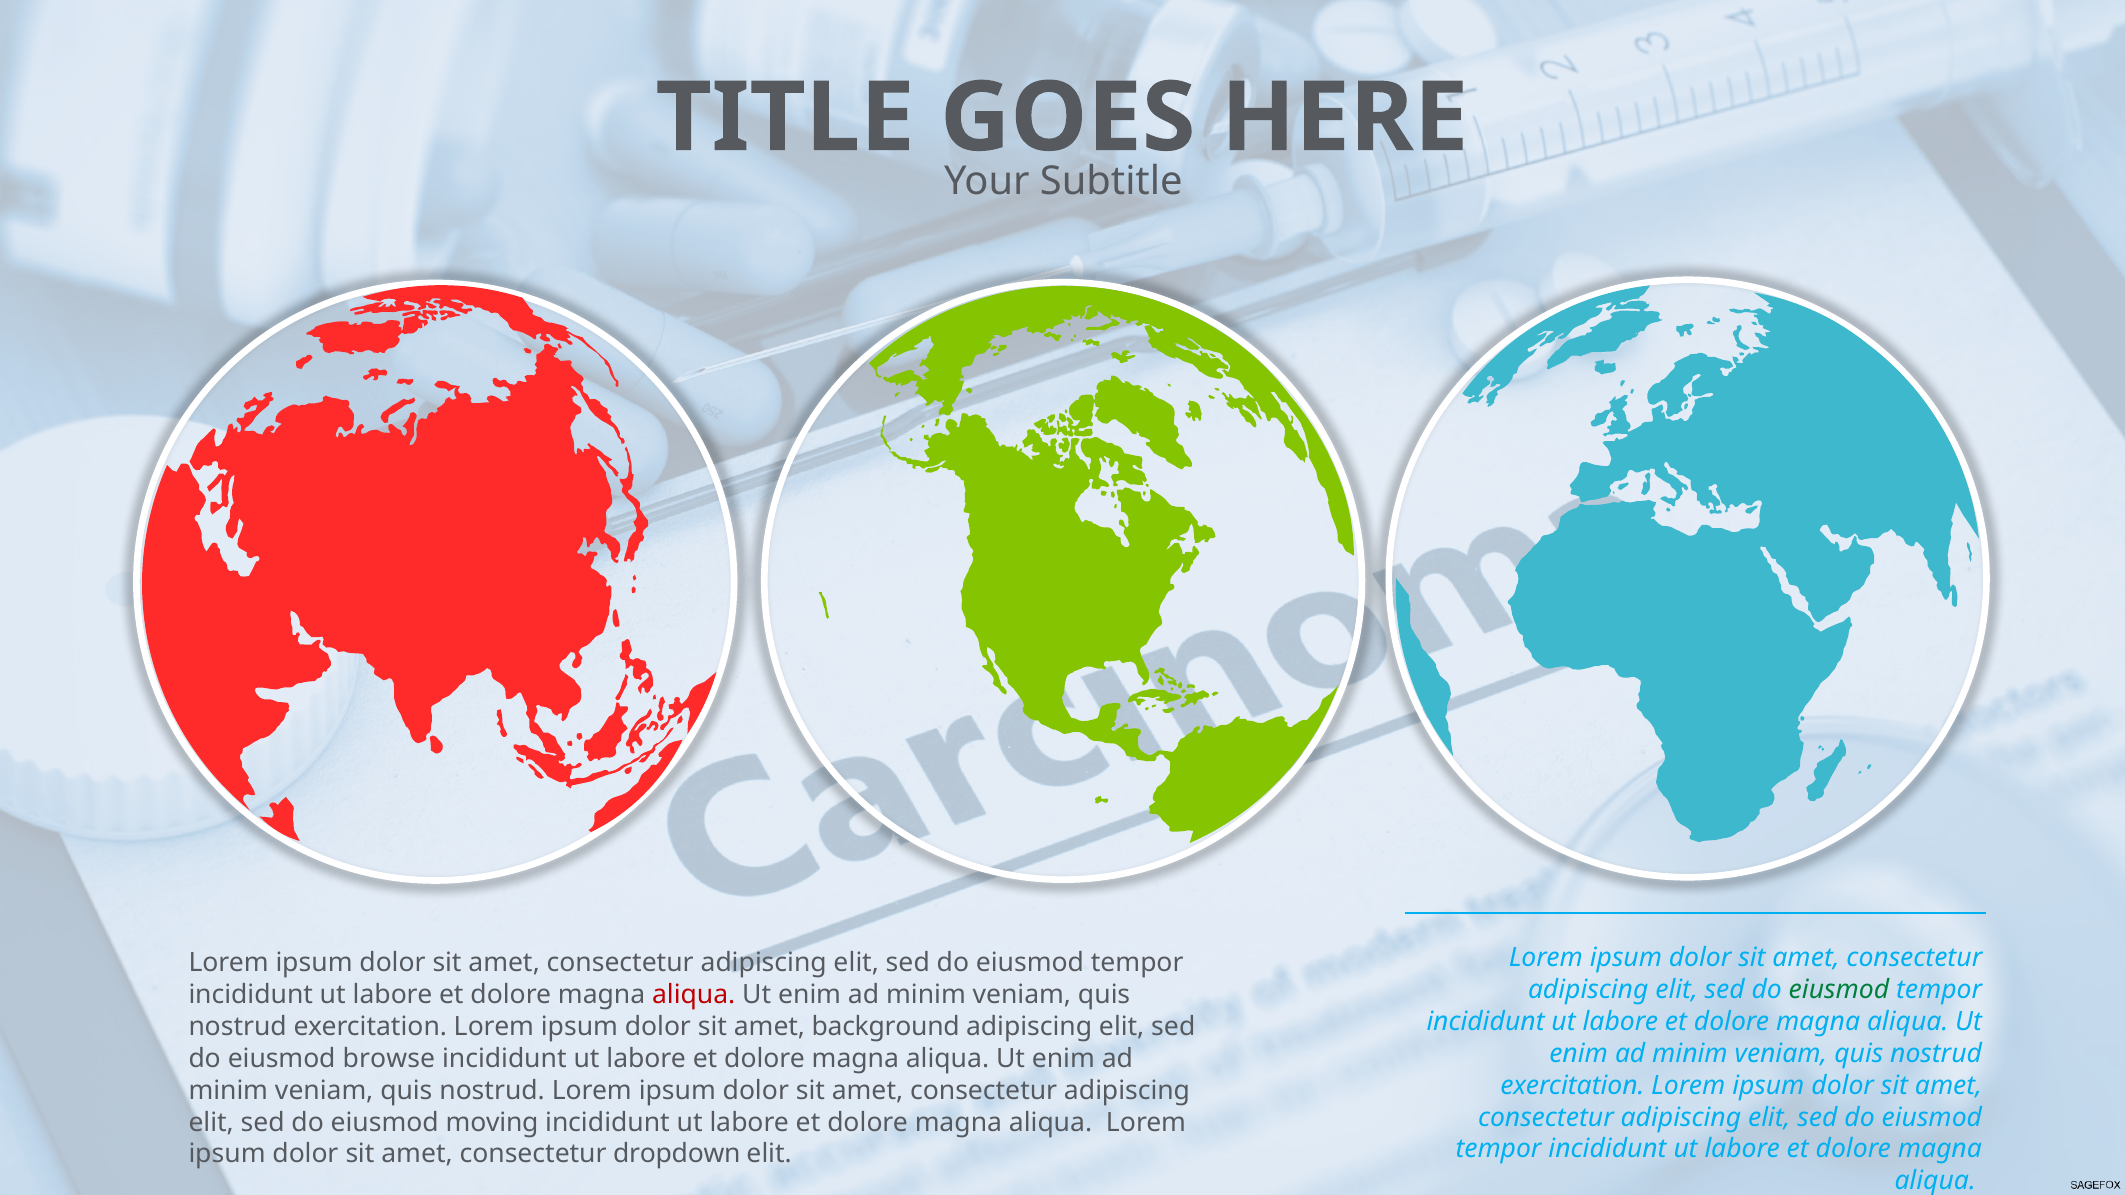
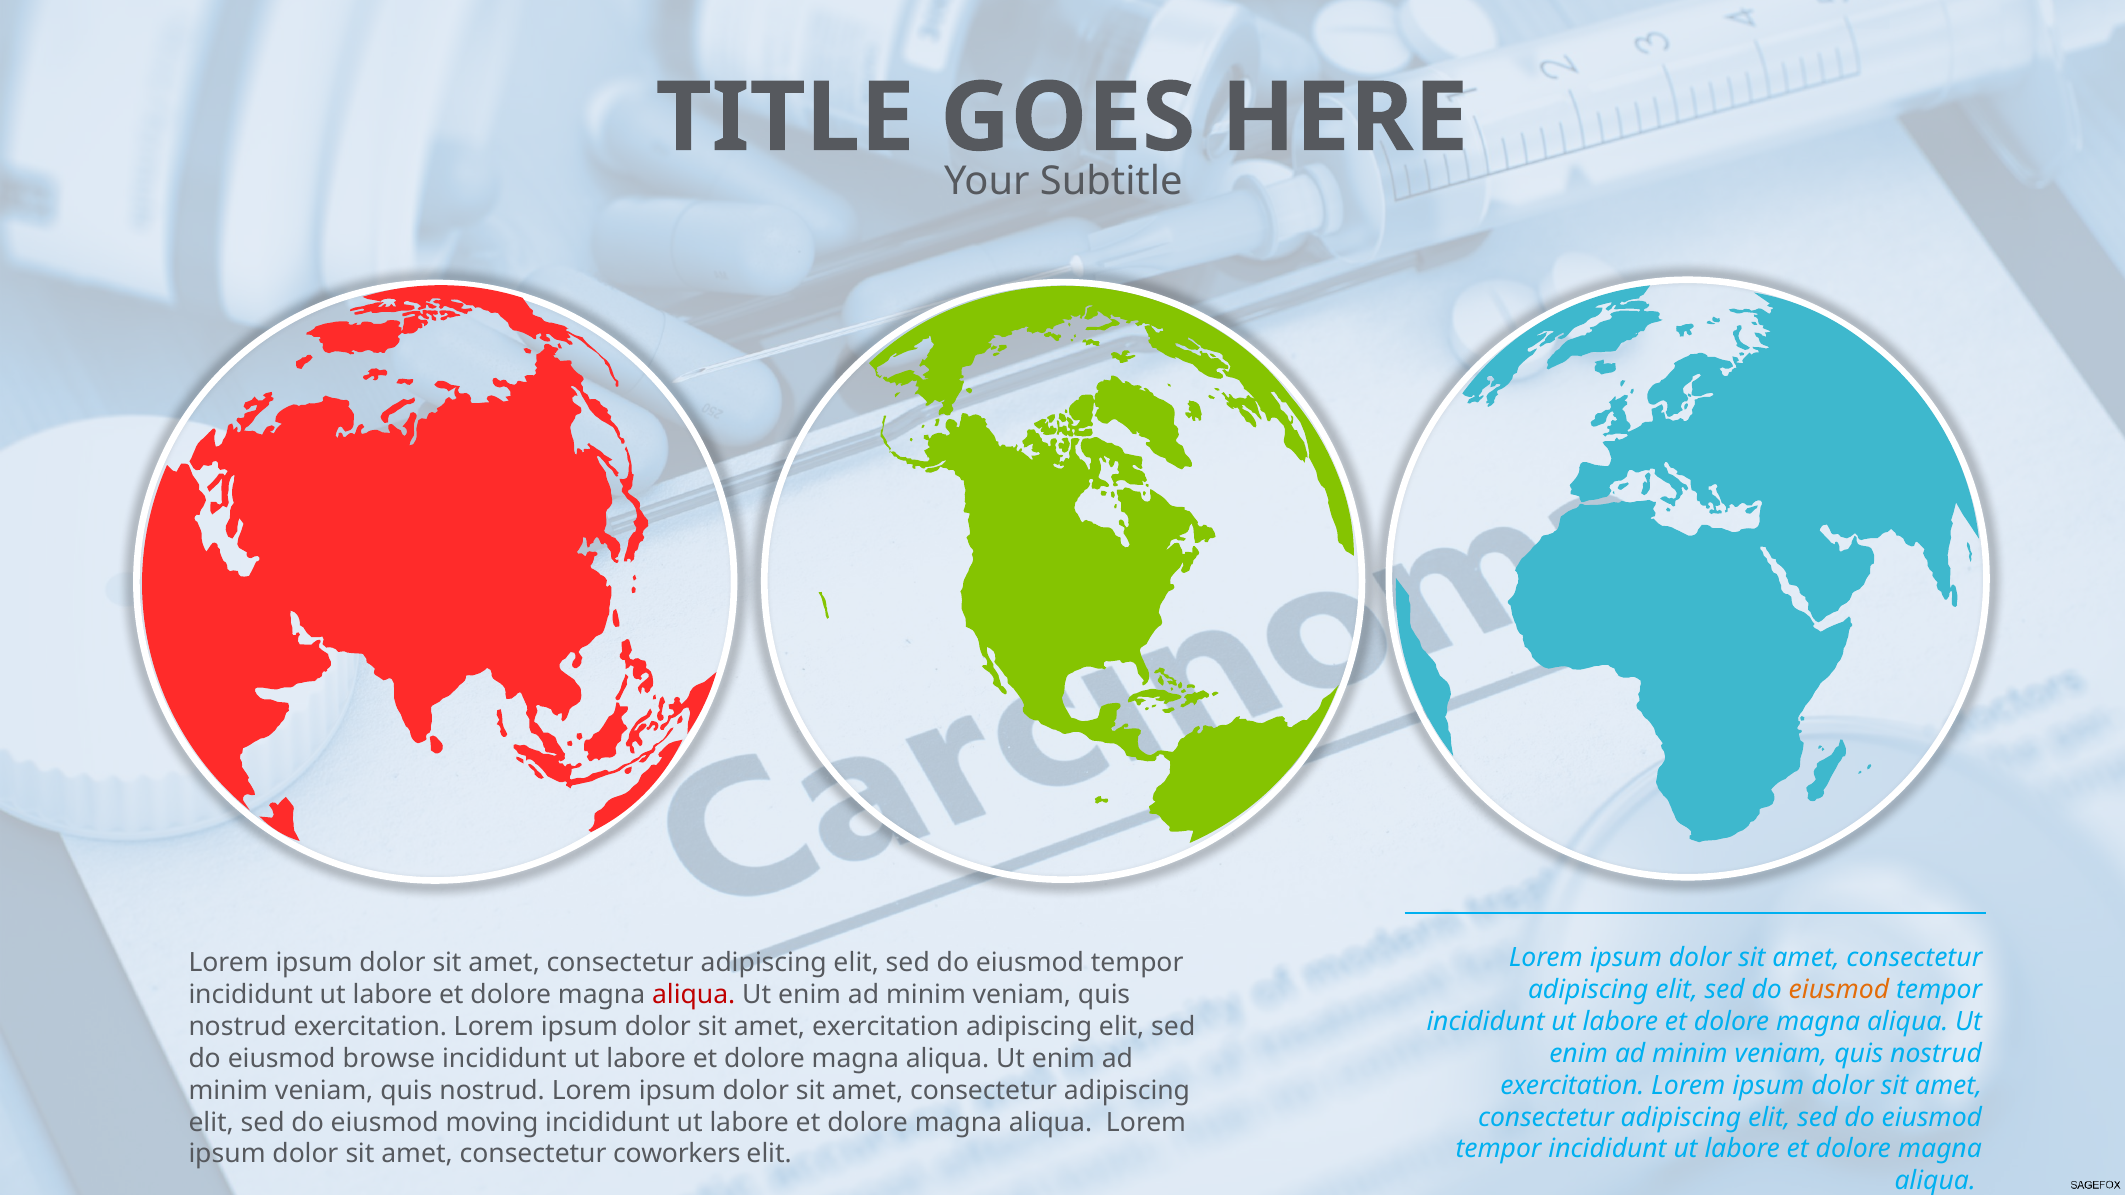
eiusmod at (1839, 990) colour: green -> orange
amet background: background -> exercitation
dropdown: dropdown -> coworkers
